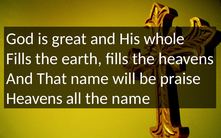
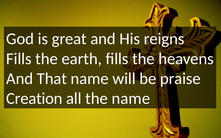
whole: whole -> reigns
Heavens at (34, 99): Heavens -> Creation
